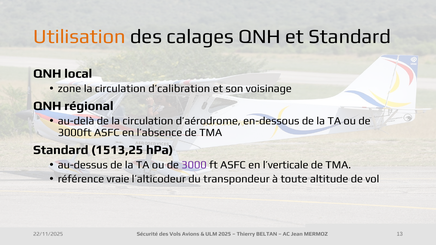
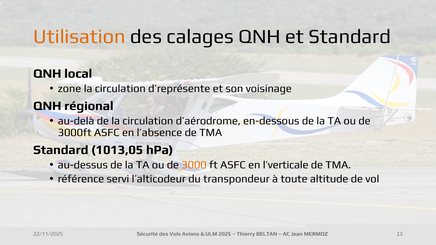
d’calibration: d’calibration -> d’représente
1513,25: 1513,25 -> 1013,05
3000 colour: purple -> orange
vraie: vraie -> servi
